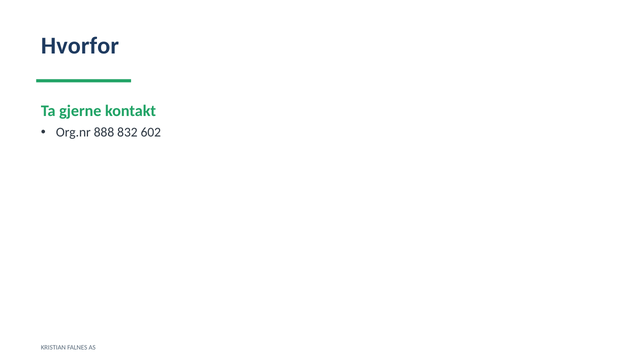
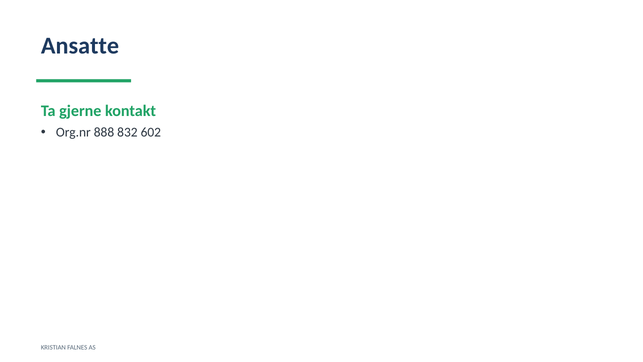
Hvorfor: Hvorfor -> Ansatte
